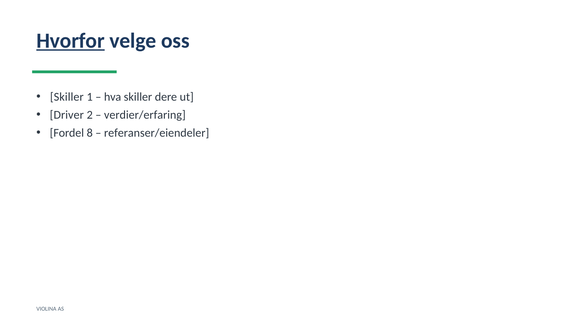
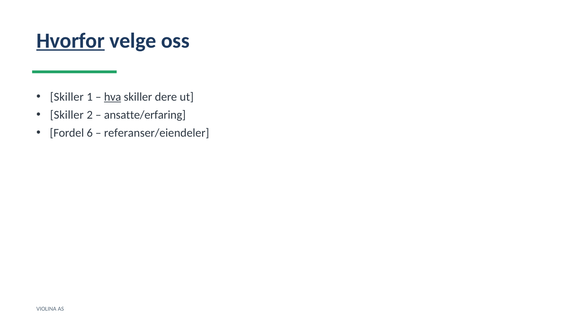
hva underline: none -> present
Driver at (67, 115): Driver -> Skiller
verdier/erfaring: verdier/erfaring -> ansatte/erfaring
8: 8 -> 6
